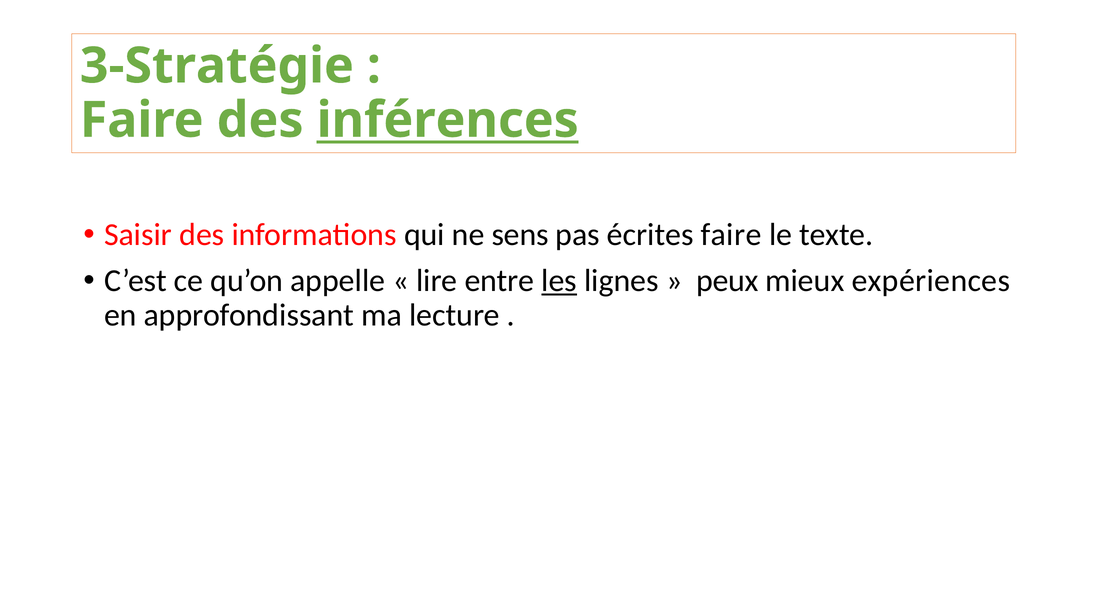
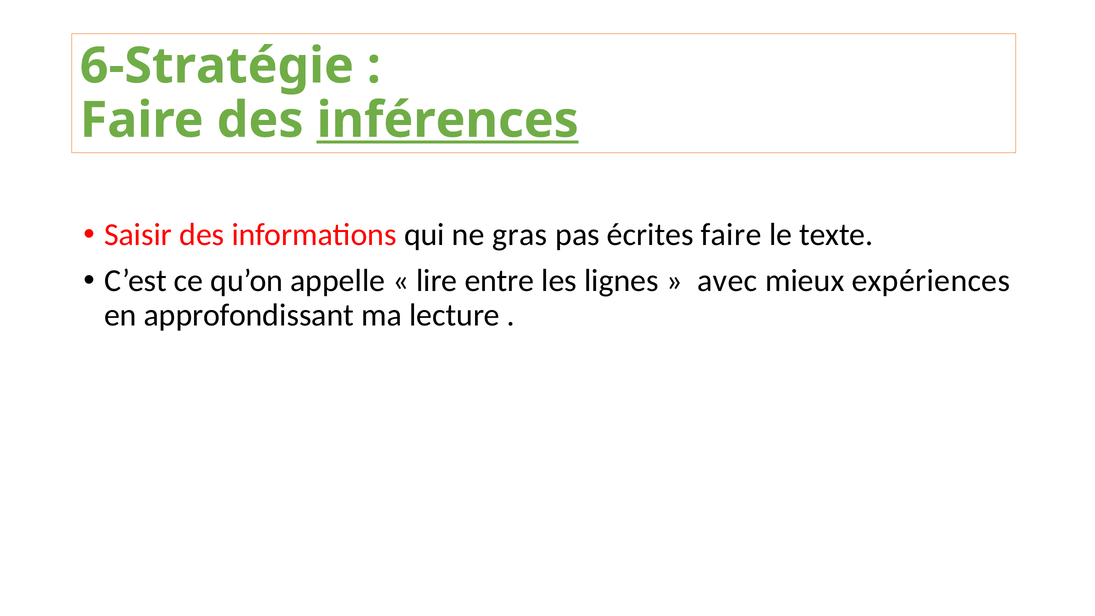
3-Stratégie: 3-Stratégie -> 6-Stratégie
sens: sens -> gras
les underline: present -> none
peux: peux -> avec
